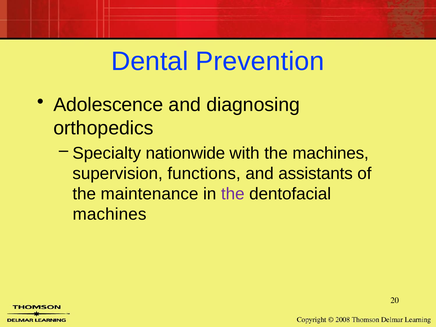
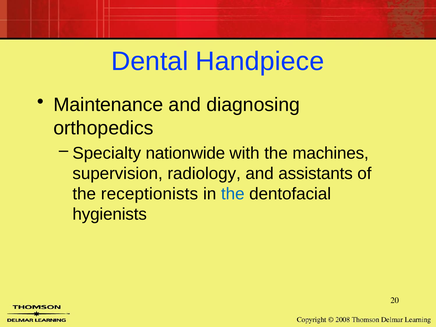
Prevention: Prevention -> Handpiece
Adolescence: Adolescence -> Maintenance
functions: functions -> radiology
maintenance: maintenance -> receptionists
the at (233, 194) colour: purple -> blue
machines at (110, 214): machines -> hygienists
